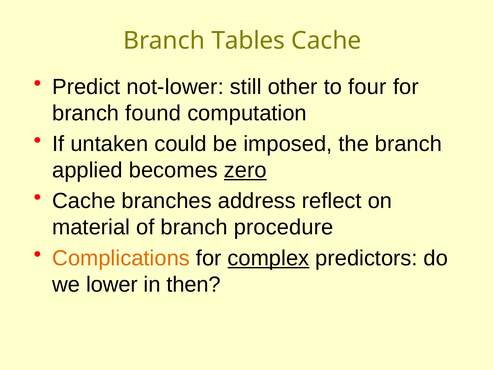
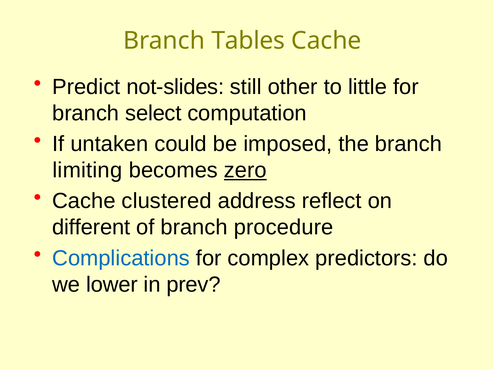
not-lower: not-lower -> not-slides
four: four -> little
found: found -> select
applied: applied -> limiting
branches: branches -> clustered
material: material -> different
Complications colour: orange -> blue
complex underline: present -> none
then: then -> prev
